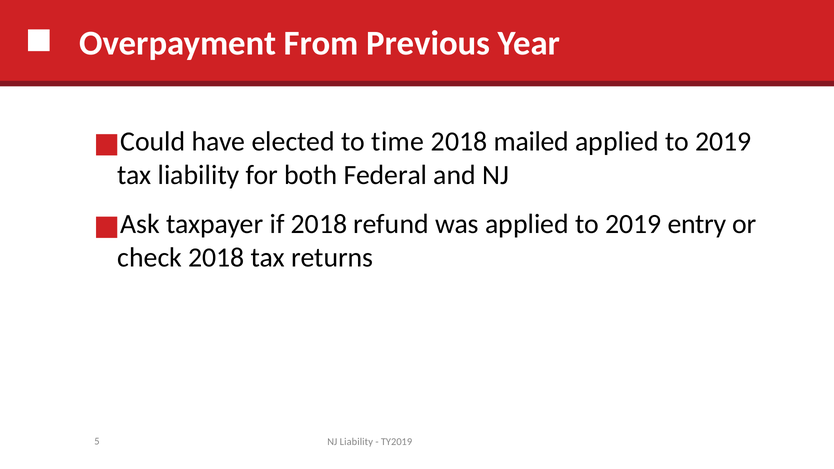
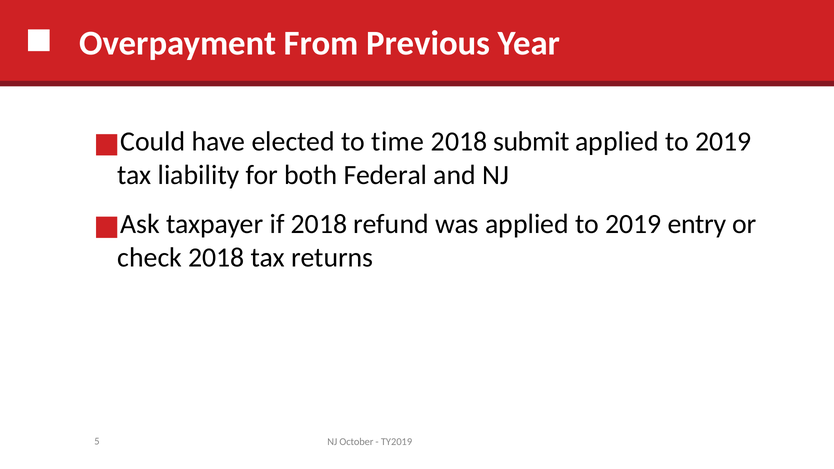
mailed: mailed -> submit
NJ Liability: Liability -> October
